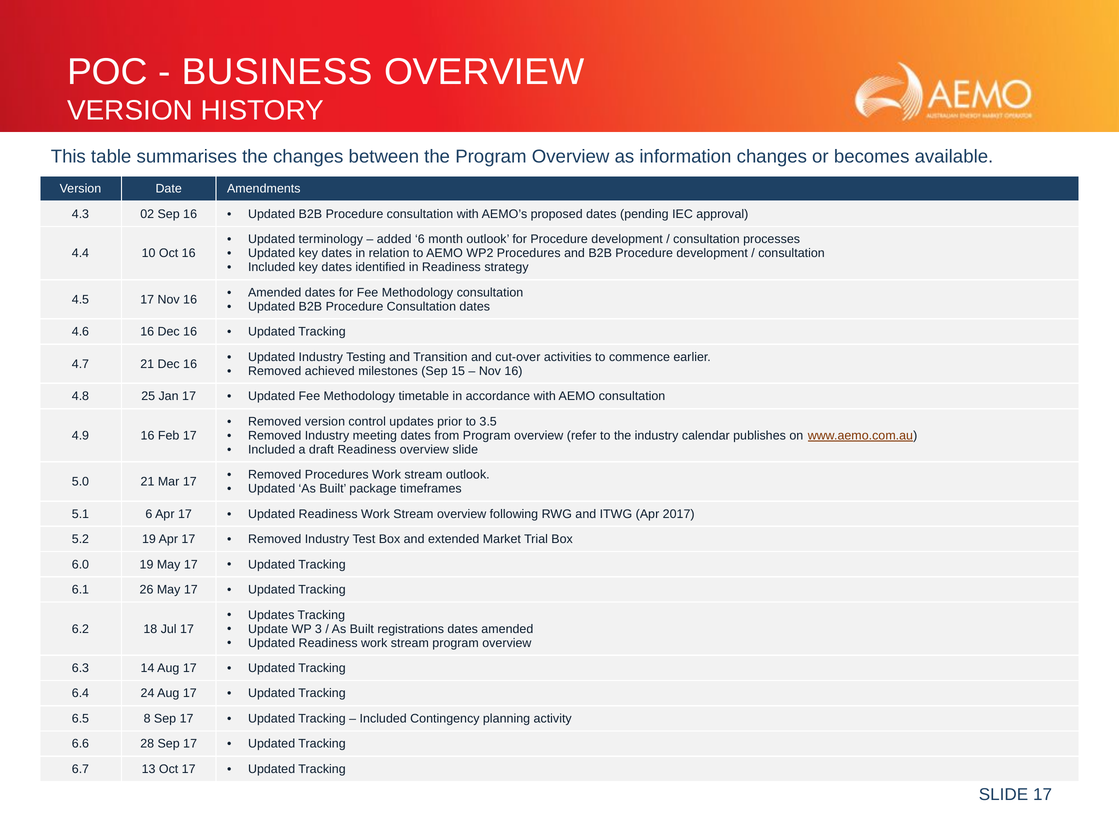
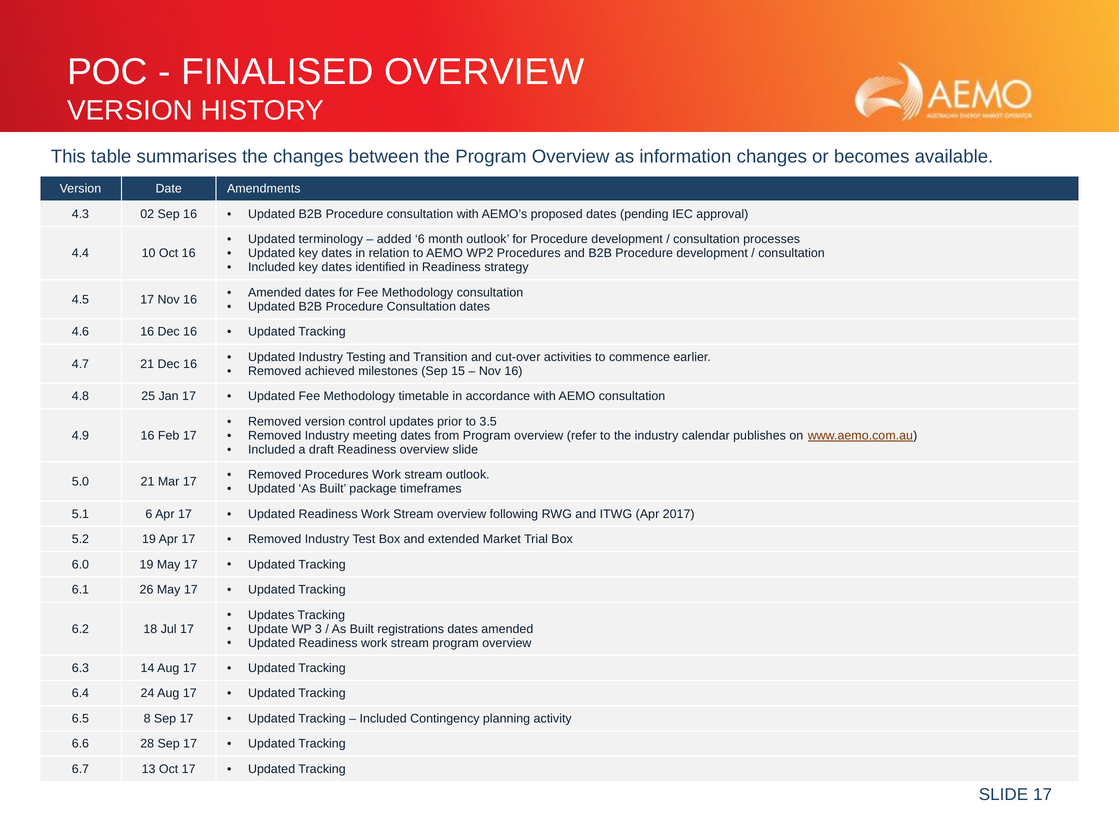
BUSINESS: BUSINESS -> FINALISED
